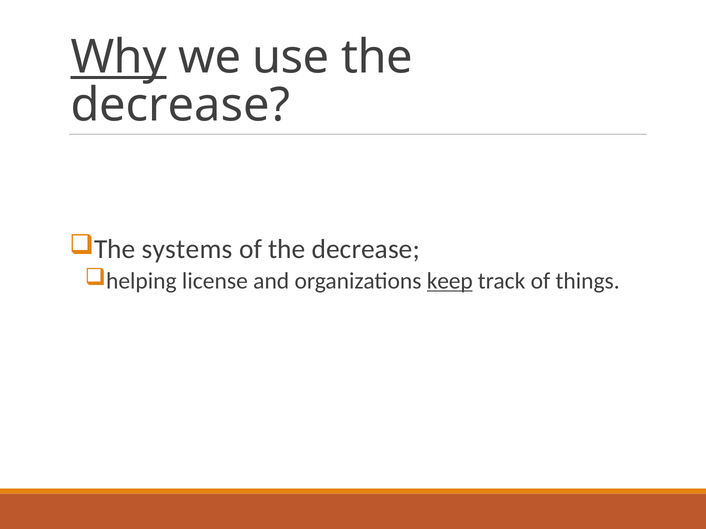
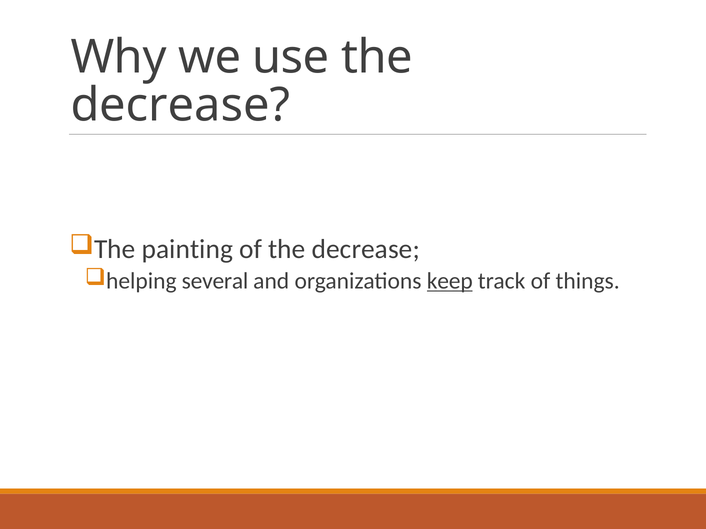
Why underline: present -> none
systems: systems -> painting
license: license -> several
